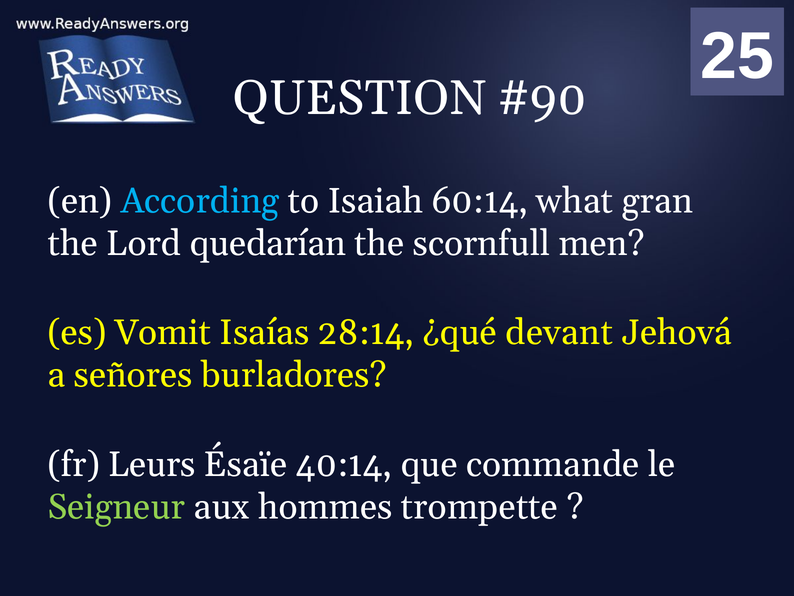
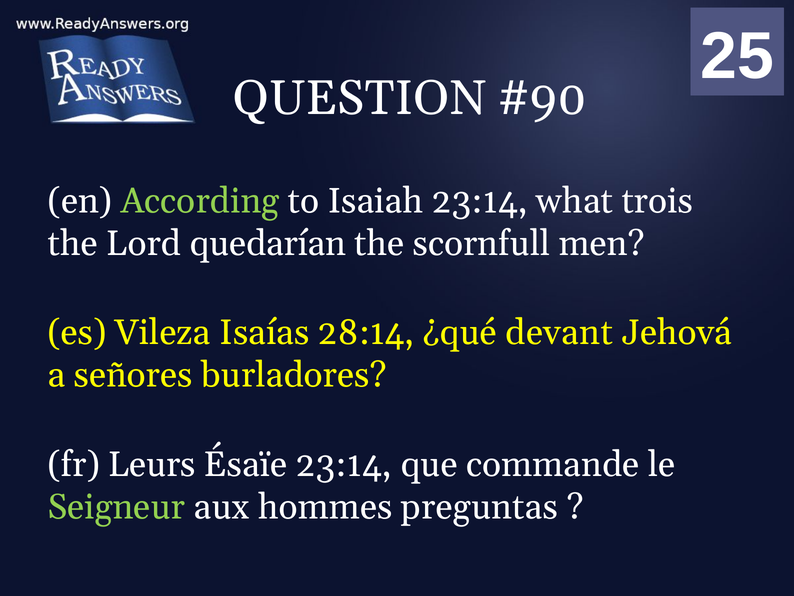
According colour: light blue -> light green
Isaiah 60:14: 60:14 -> 23:14
gran: gran -> trois
Vomit: Vomit -> Vileza
Ésaïe 40:14: 40:14 -> 23:14
trompette: trompette -> preguntas
